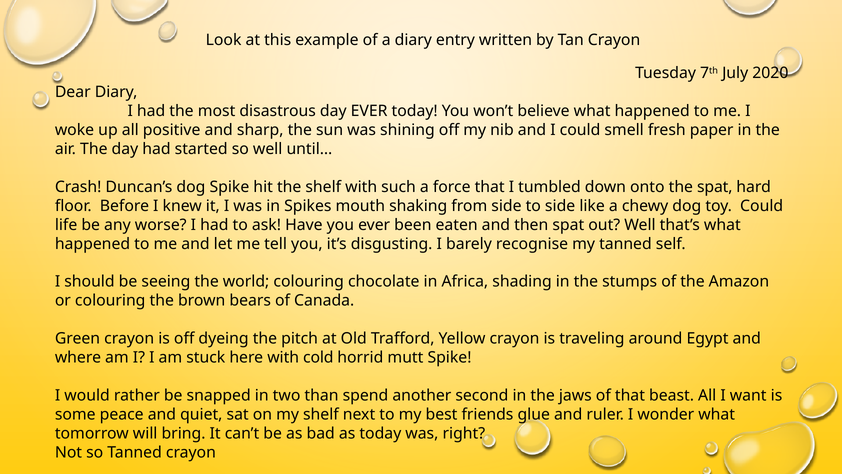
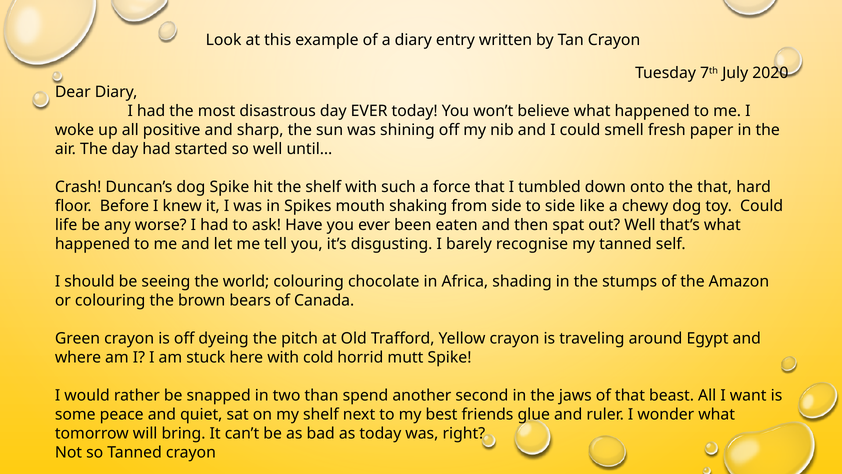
the spat: spat -> that
